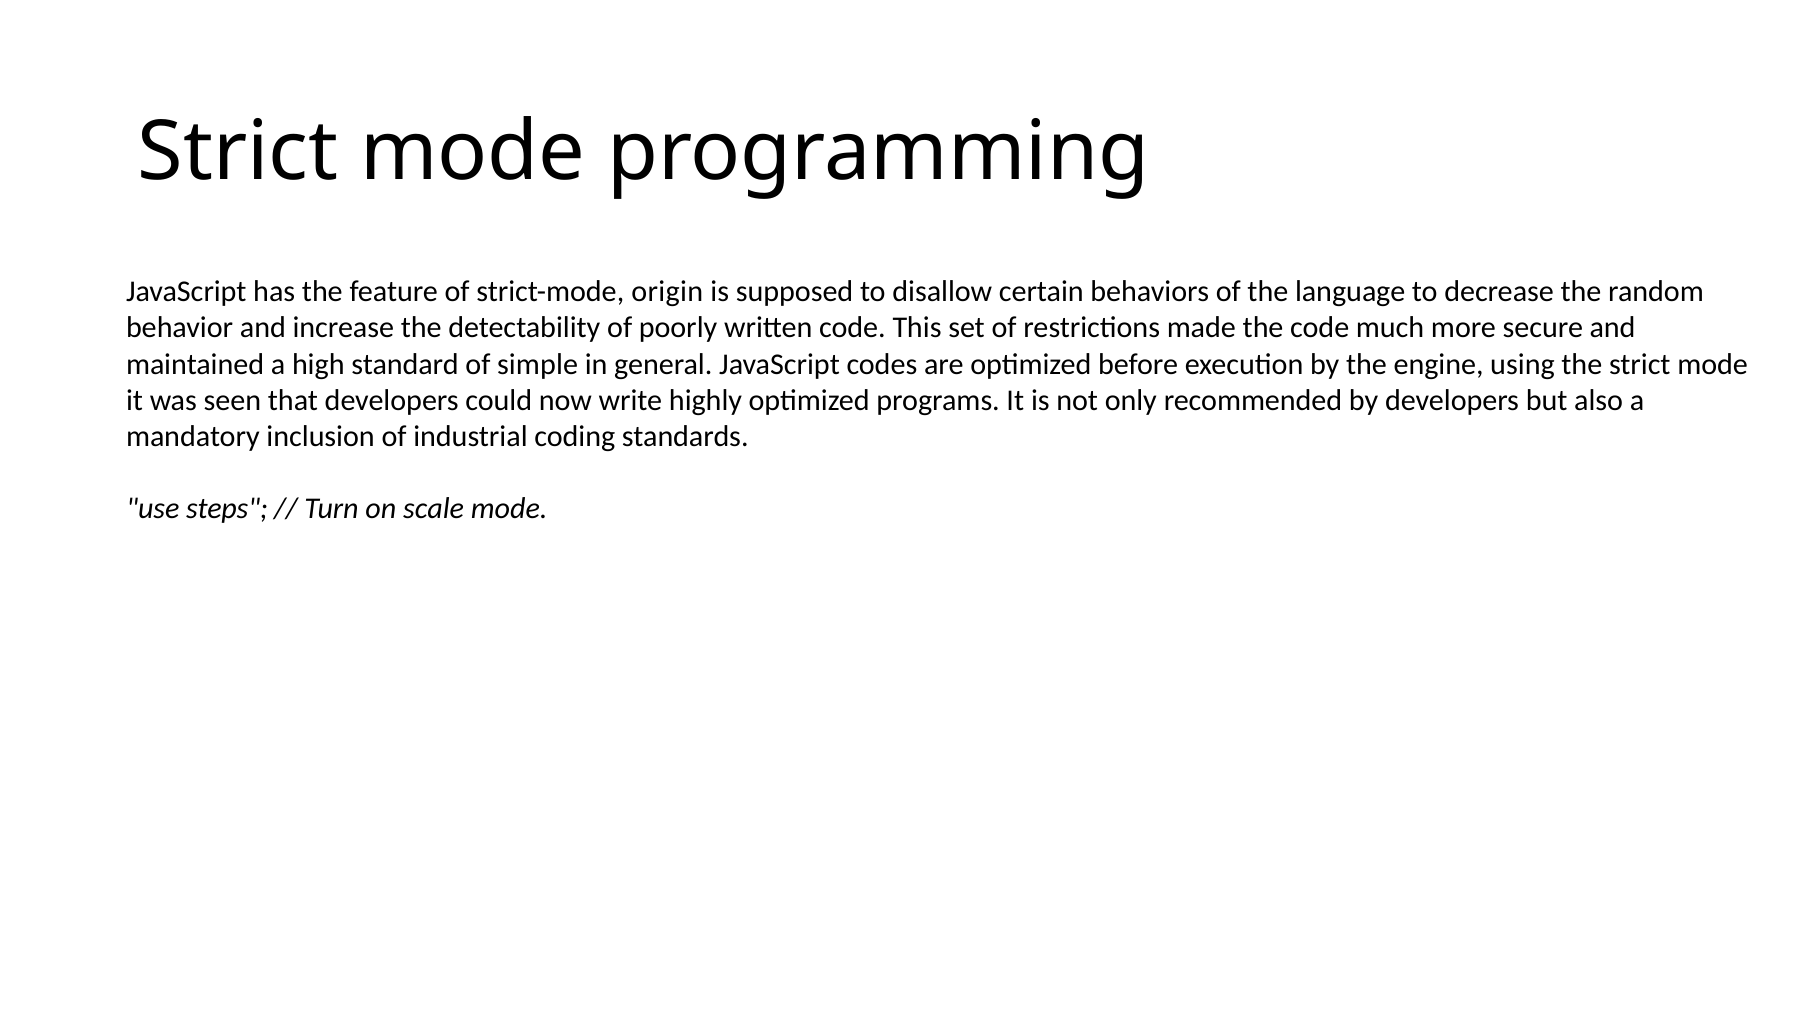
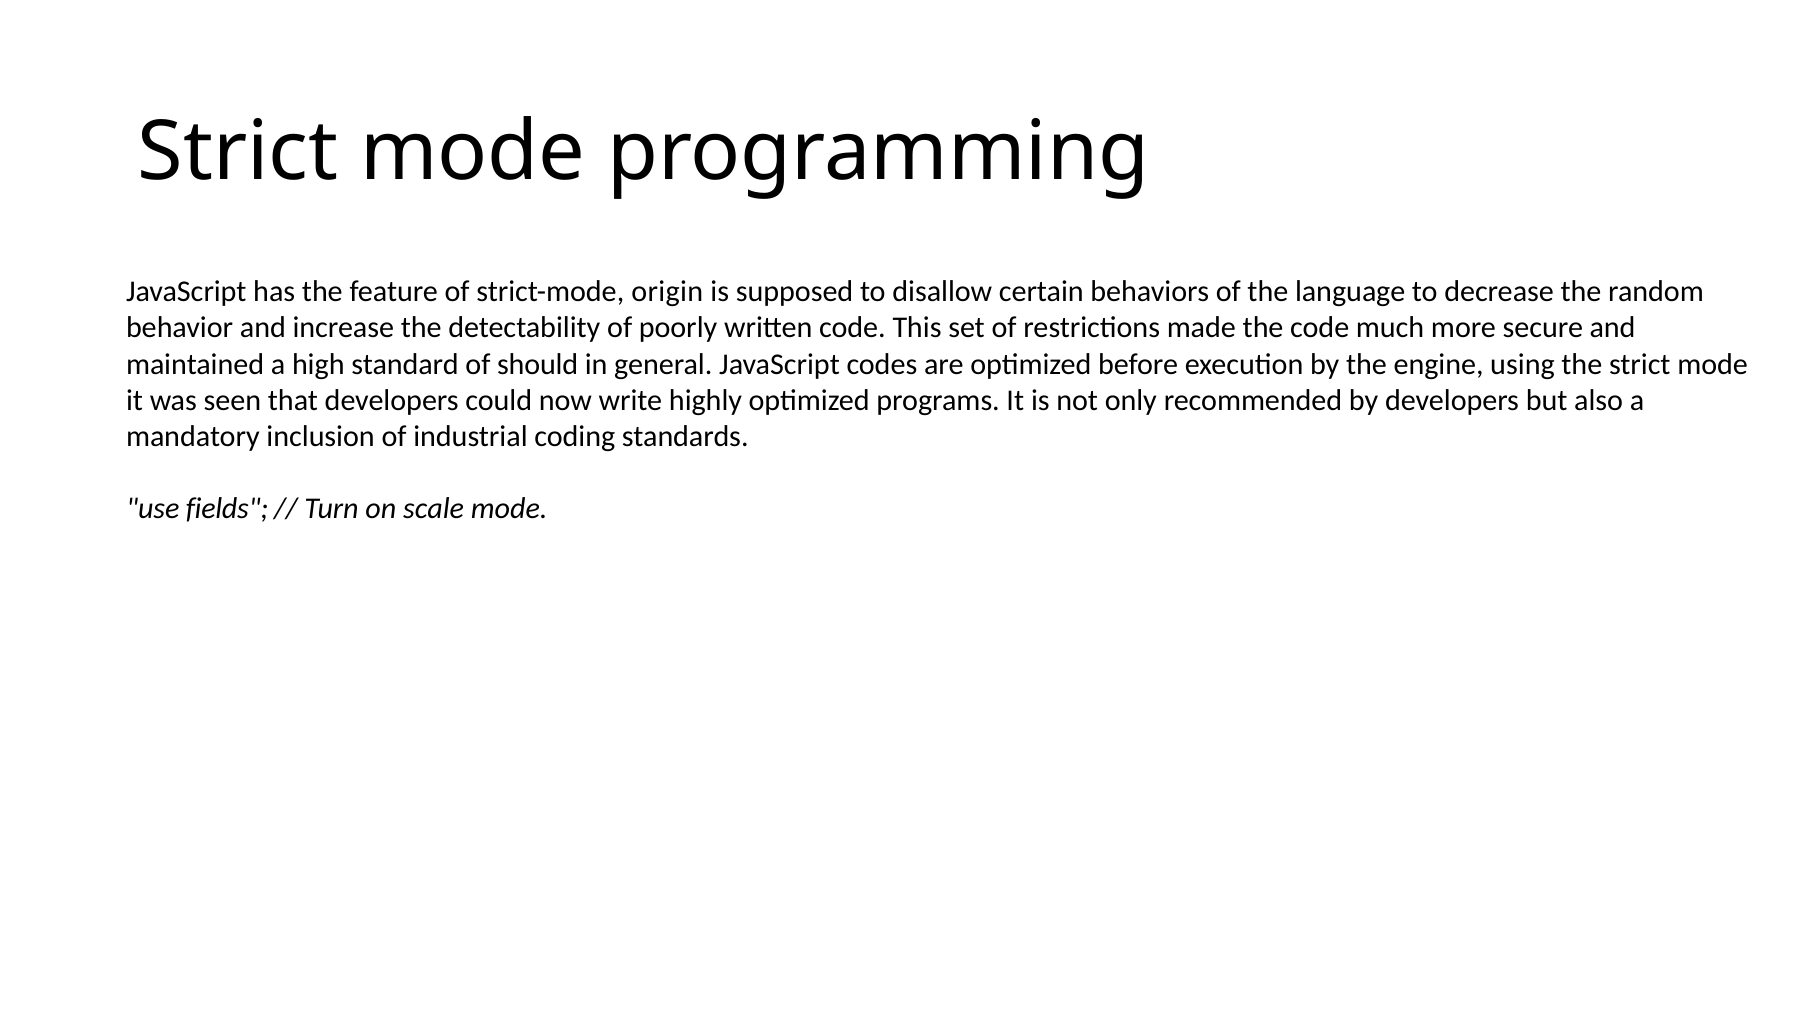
simple: simple -> should
steps: steps -> fields
